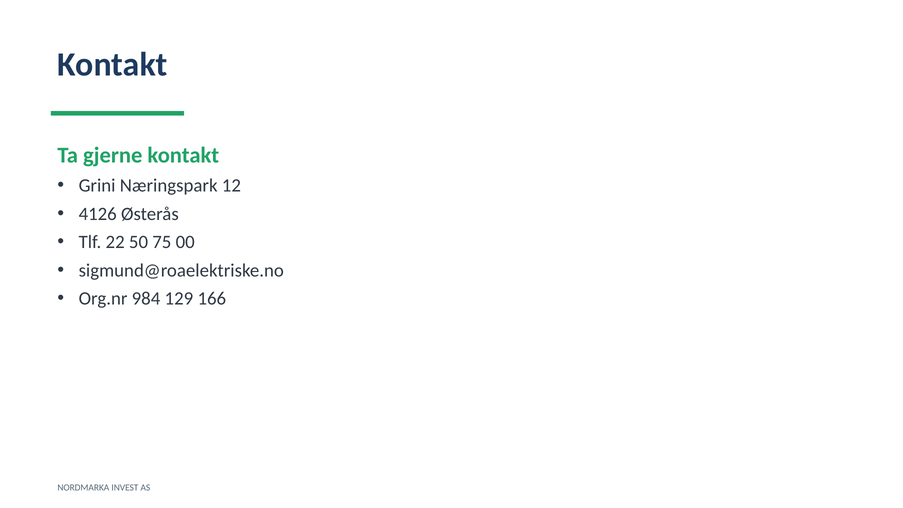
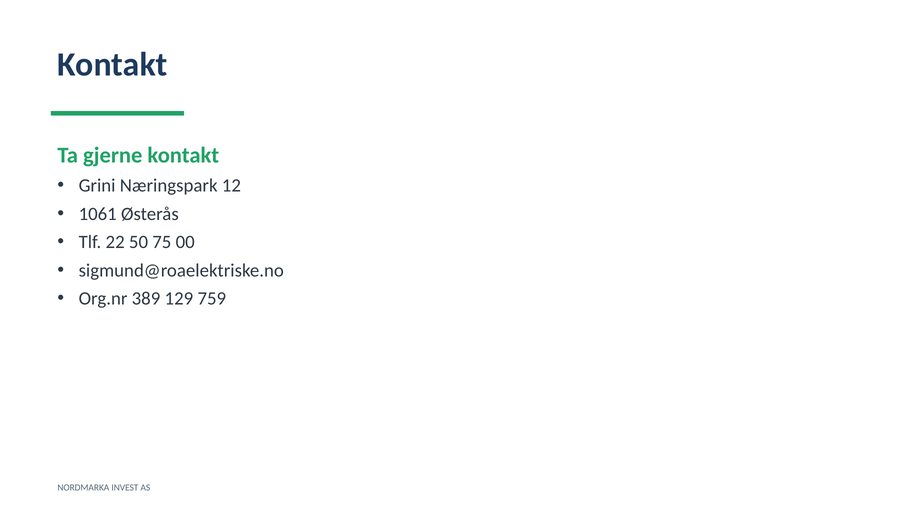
4126: 4126 -> 1061
984: 984 -> 389
166: 166 -> 759
